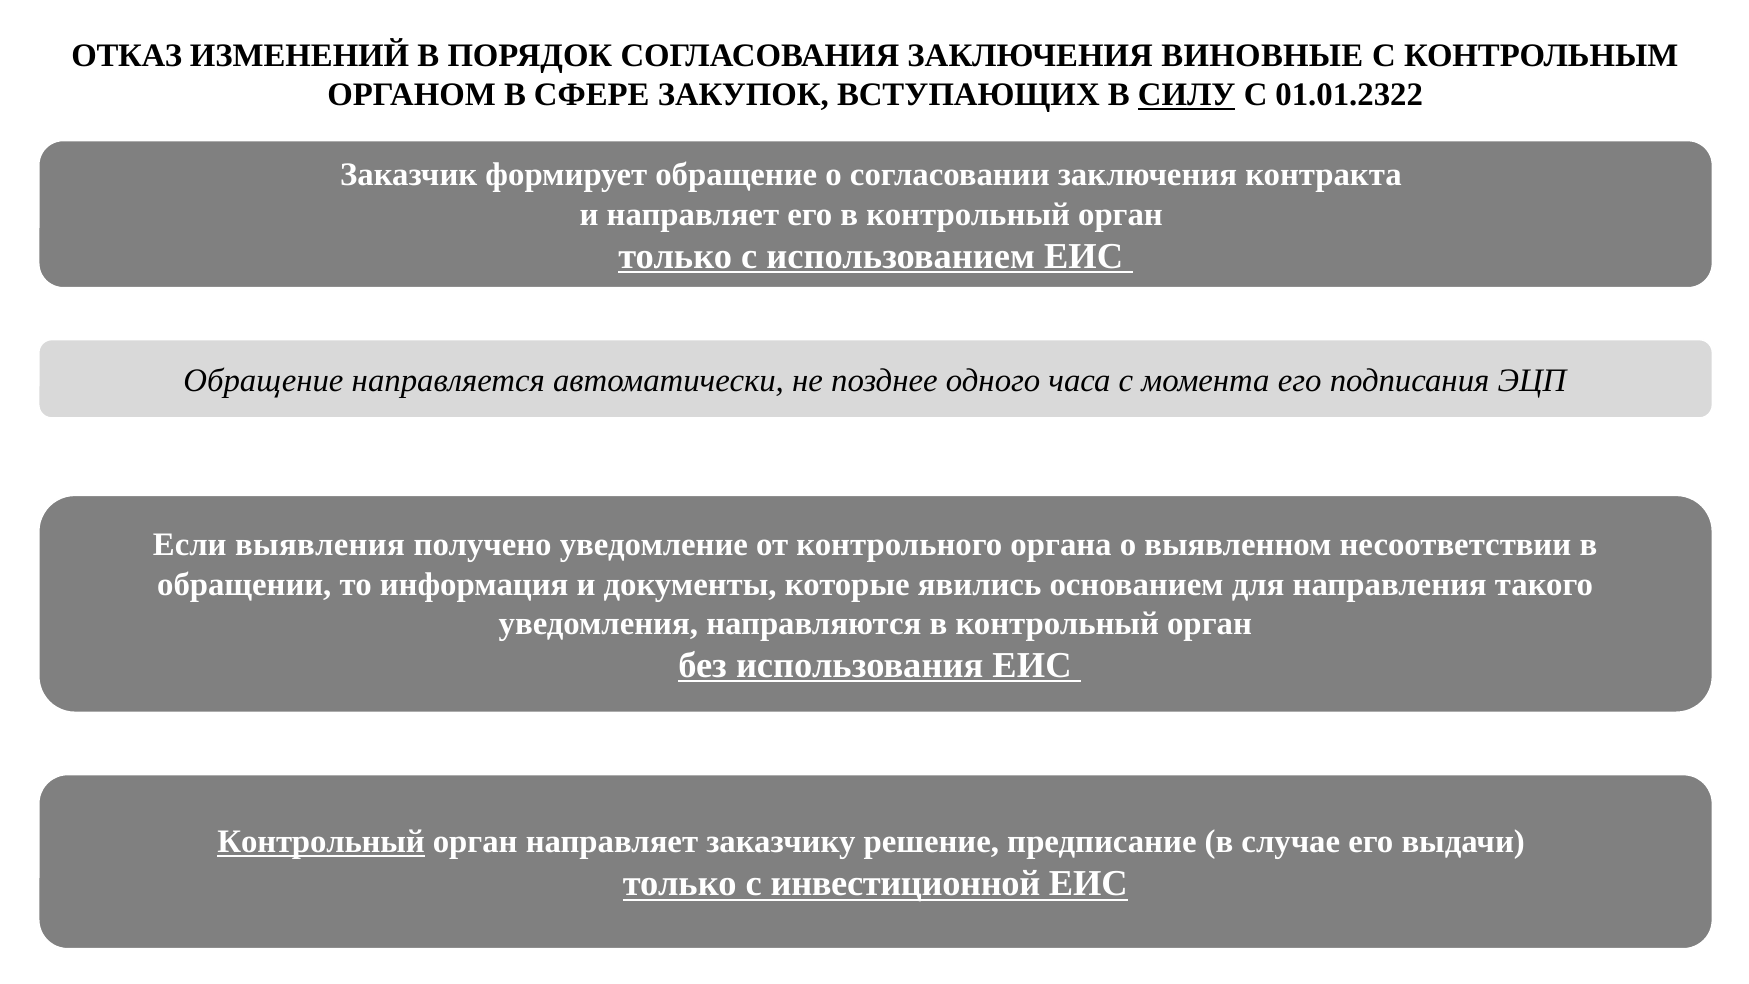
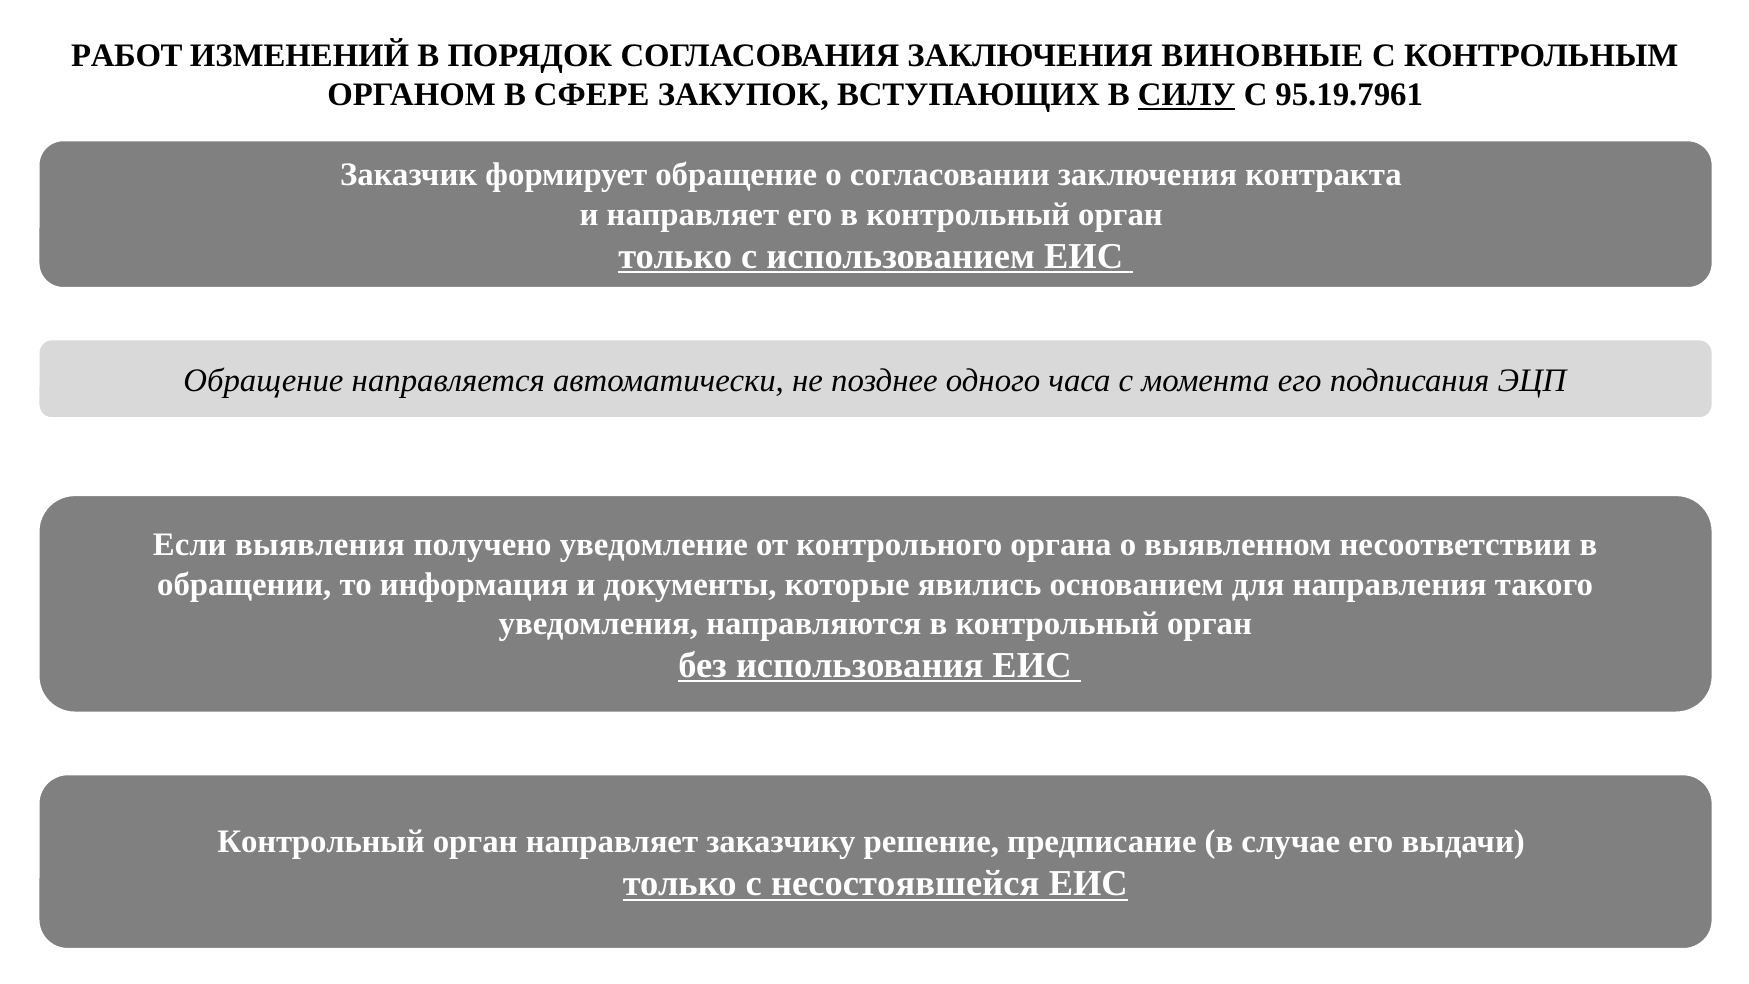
ОТКАЗ: ОТКАЗ -> РАБОТ
01.01.2322: 01.01.2322 -> 95.19.7961
Контрольный at (321, 842) underline: present -> none
инвестиционной: инвестиционной -> несостоявшейся
